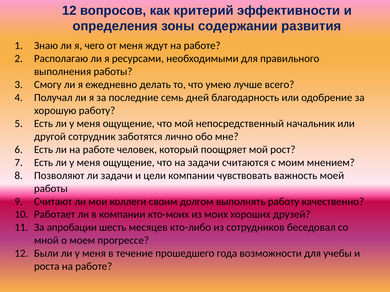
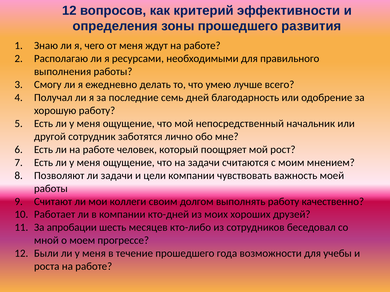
зоны содержании: содержании -> прошедшего
кто-моих: кто-моих -> кто-дней
